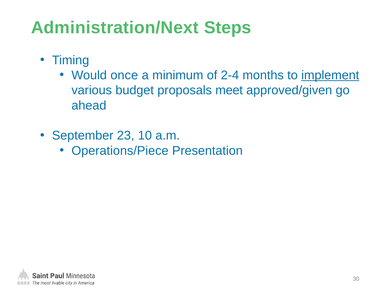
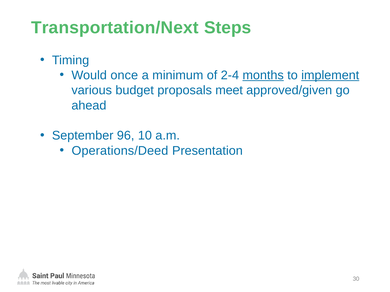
Administration/Next: Administration/Next -> Transportation/Next
months underline: none -> present
23: 23 -> 96
Operations/Piece: Operations/Piece -> Operations/Deed
